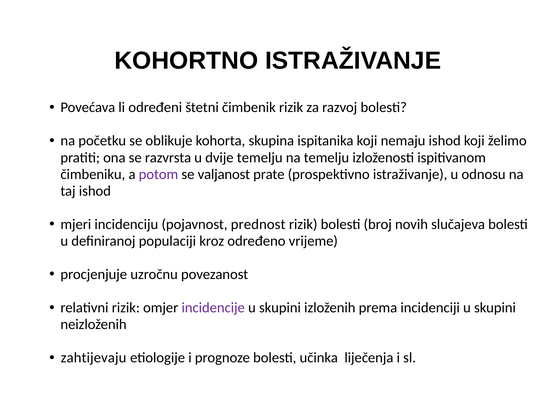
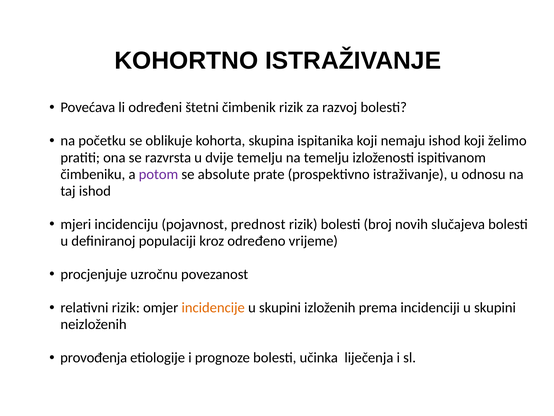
valjanost: valjanost -> absolute
incidencije colour: purple -> orange
zahtijevaju: zahtijevaju -> provođenja
